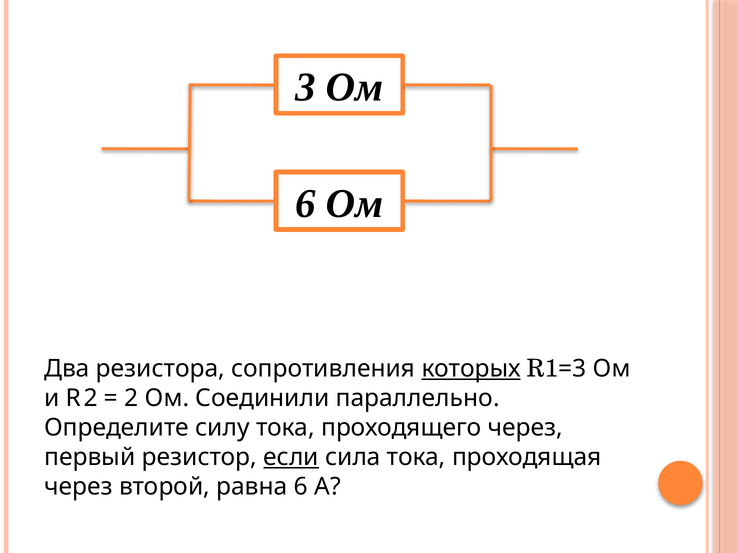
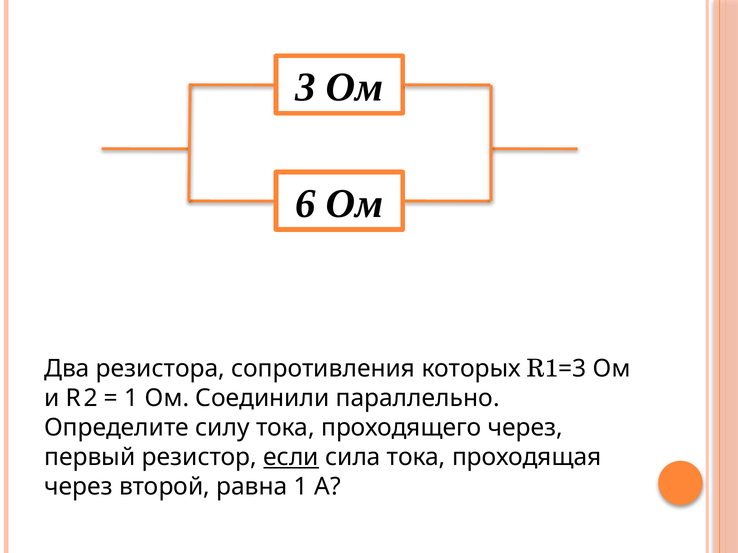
которых underline: present -> none
2 at (131, 399): 2 -> 1
равна 6: 6 -> 1
